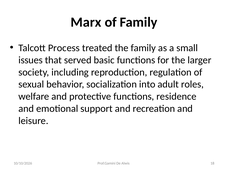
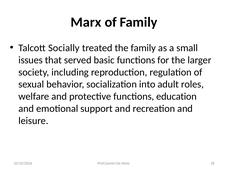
Process: Process -> Socially
residence: residence -> education
